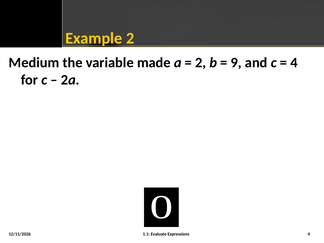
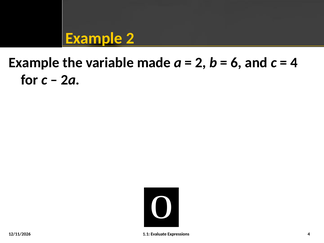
Medium at (34, 63): Medium -> Example
9: 9 -> 6
